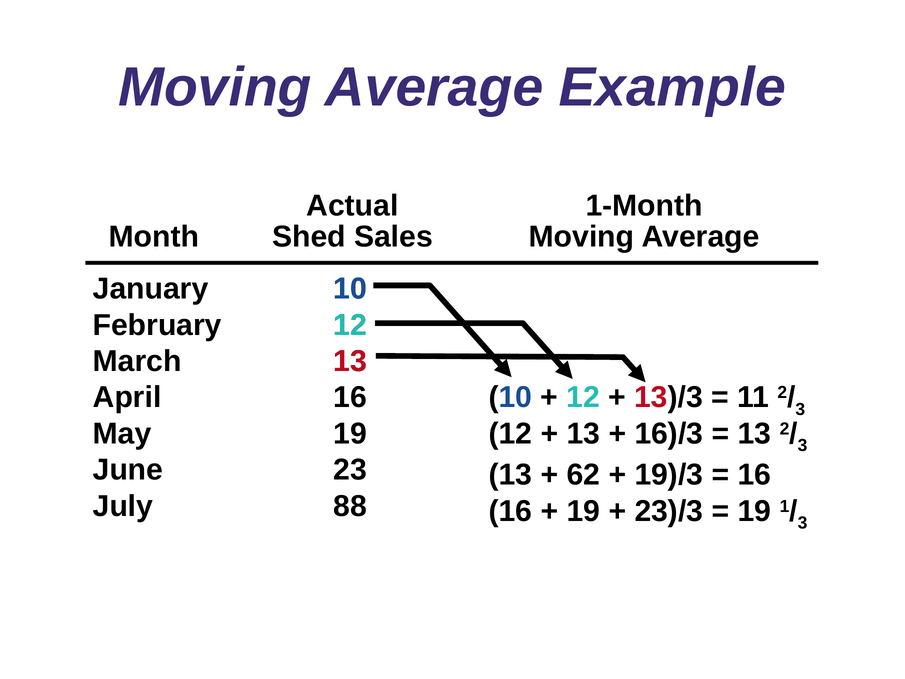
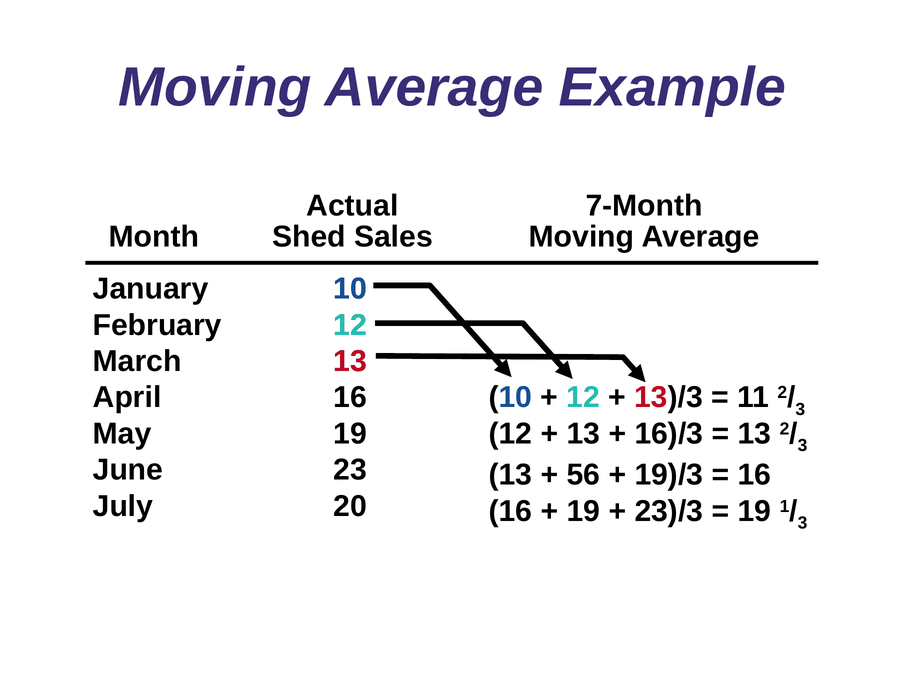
1-Month: 1-Month -> 7-Month
62: 62 -> 56
88: 88 -> 20
